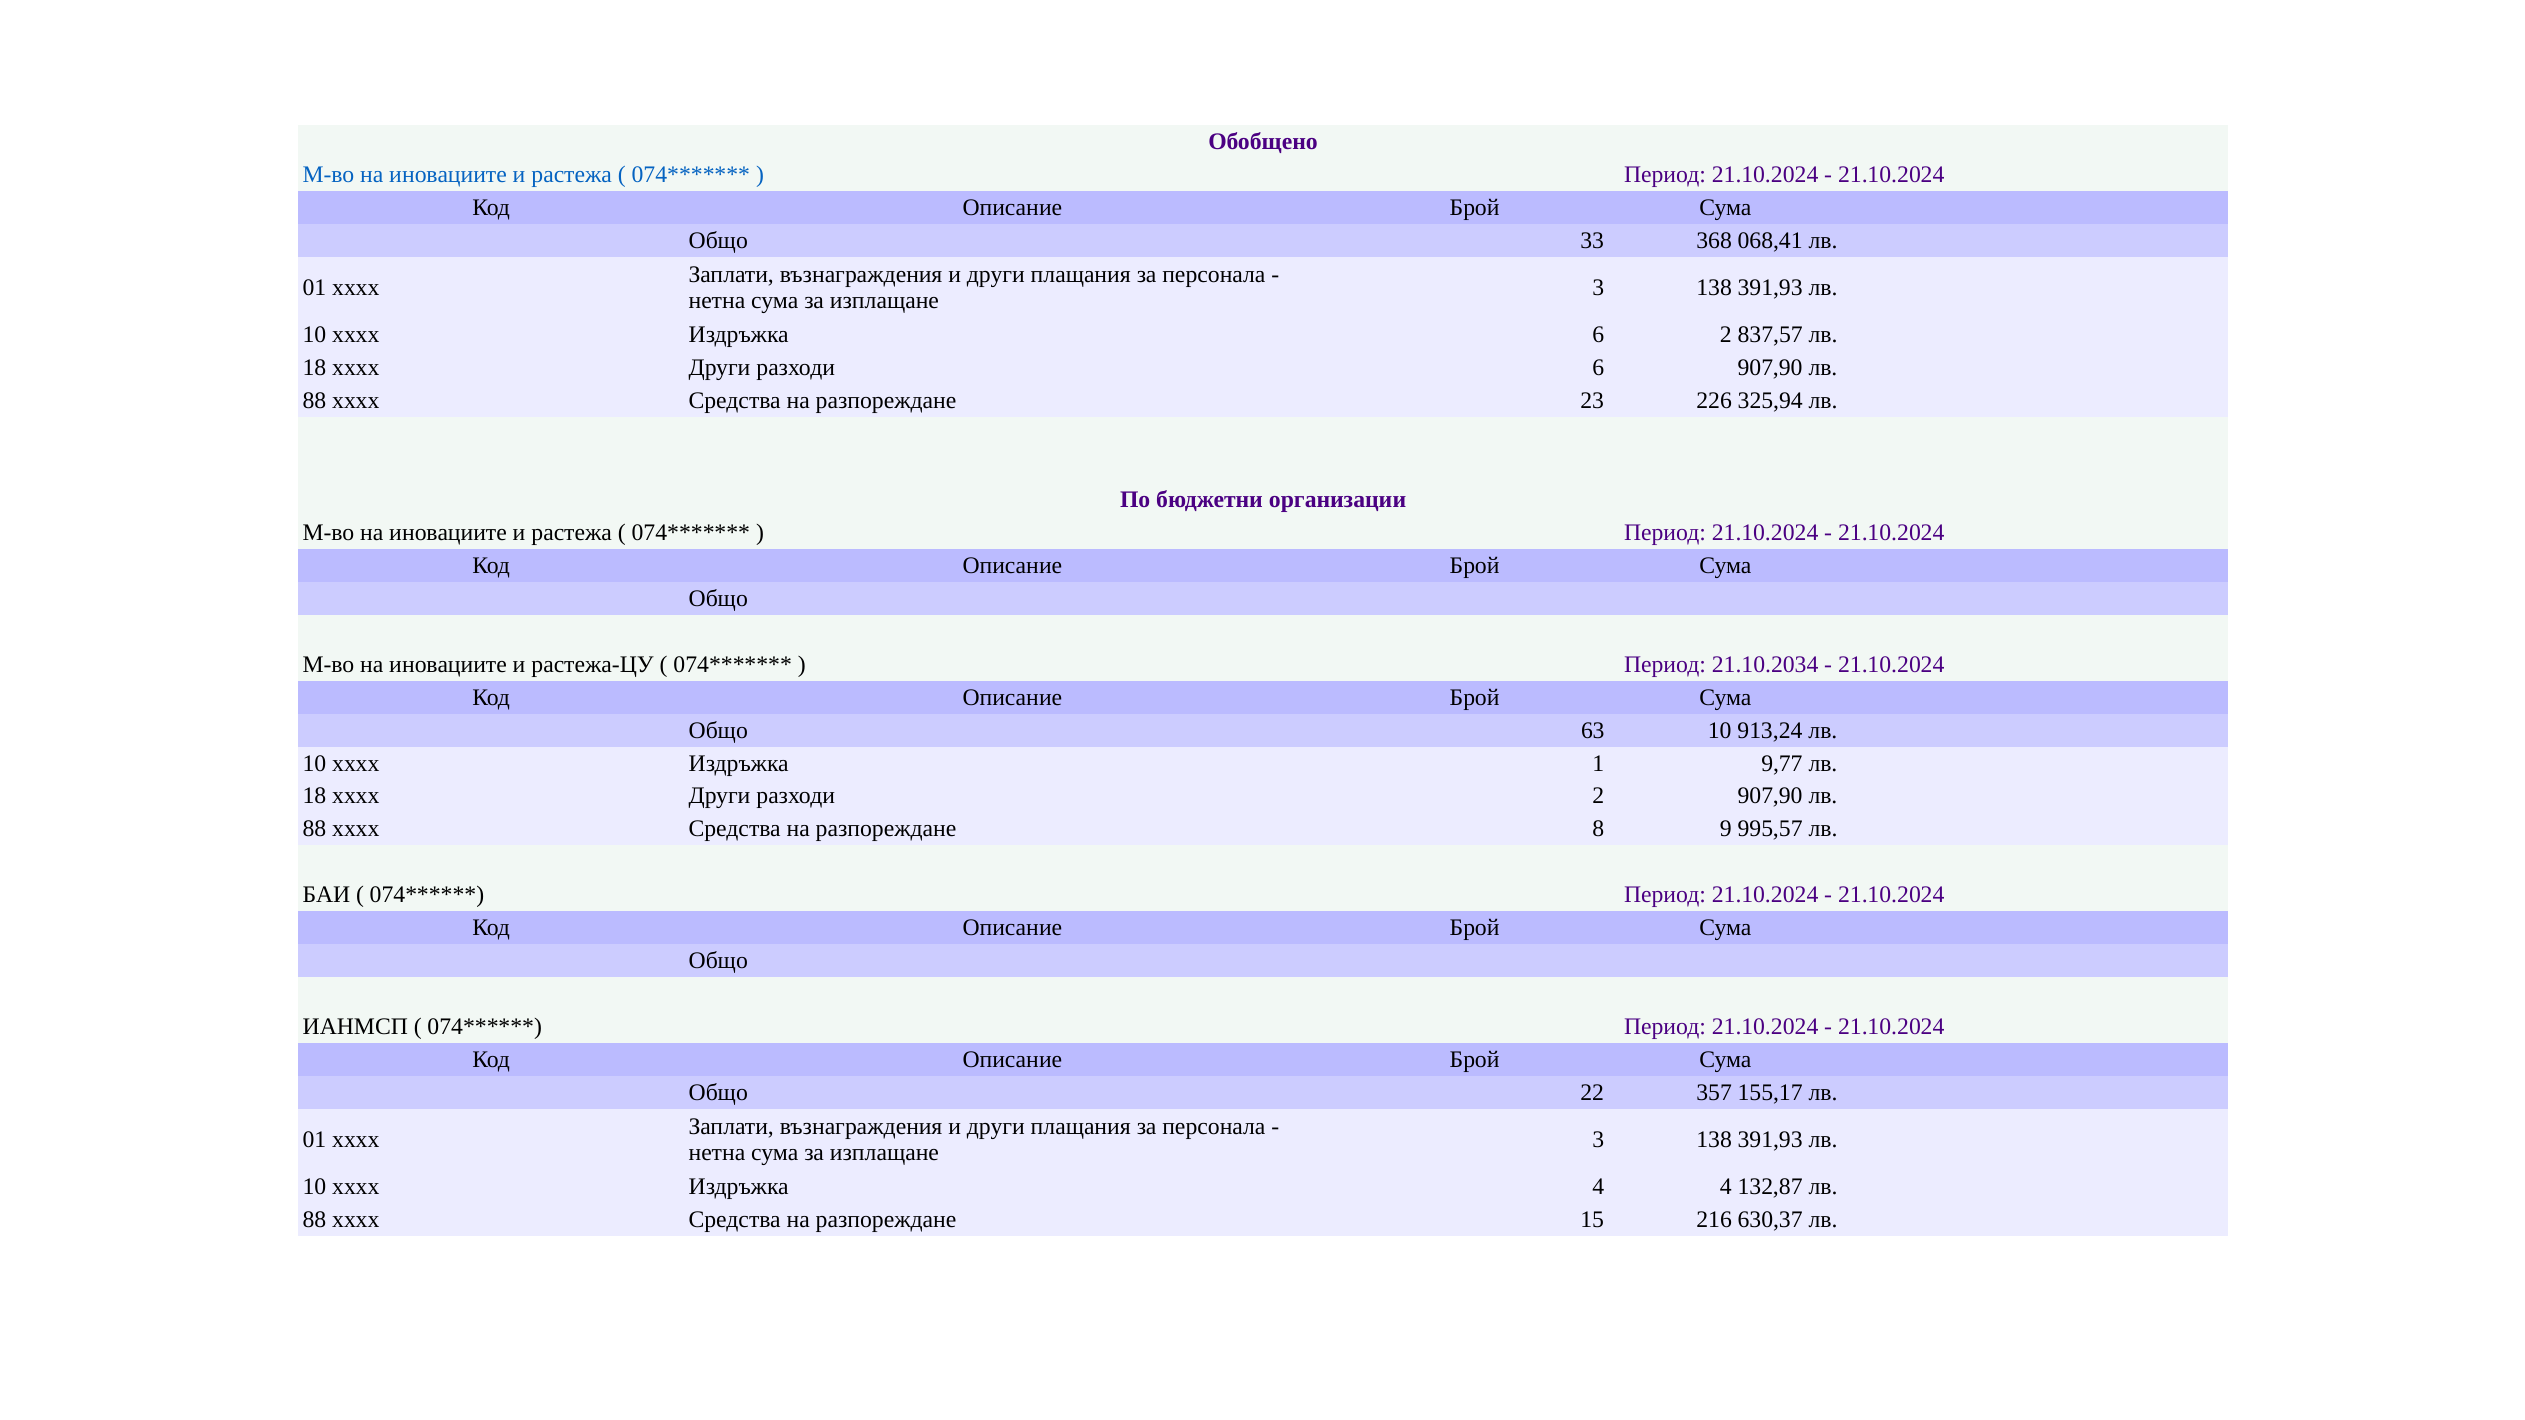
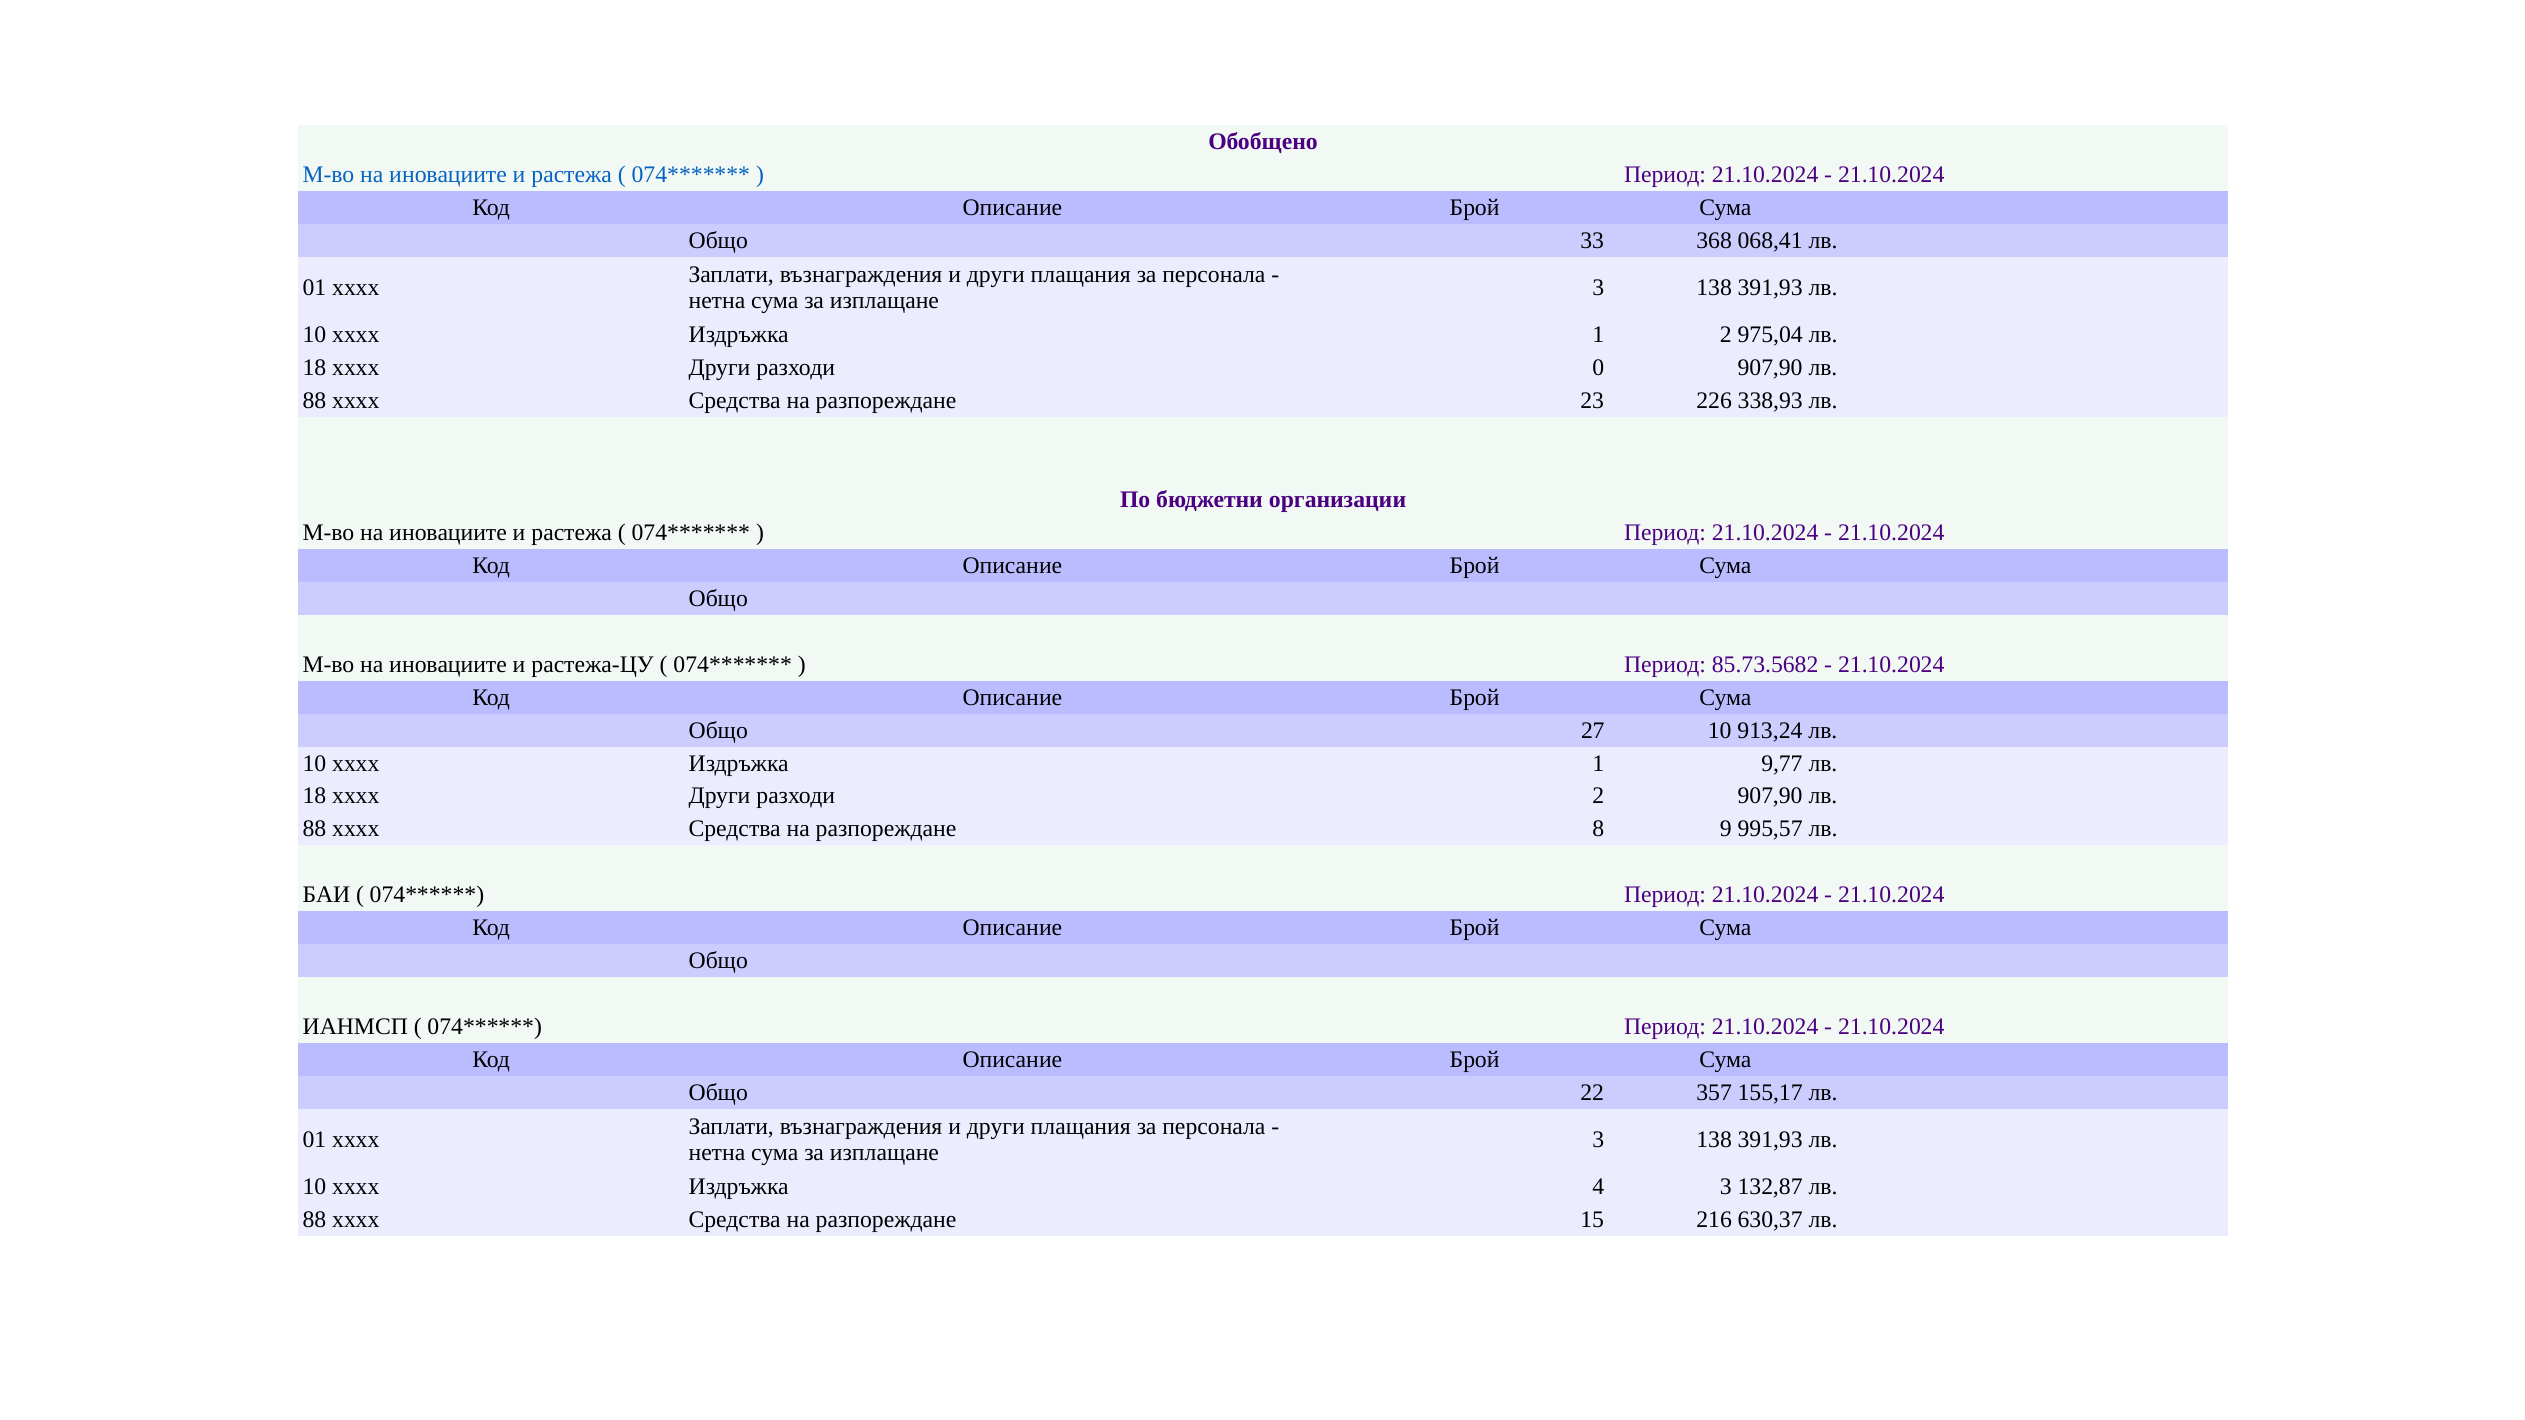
6 at (1598, 335): 6 -> 1
837,57: 837,57 -> 975,04
разходи 6: 6 -> 0
325,94: 325,94 -> 338,93
21.10.2034: 21.10.2034 -> 85.73.5682
63: 63 -> 27
4 4: 4 -> 3
